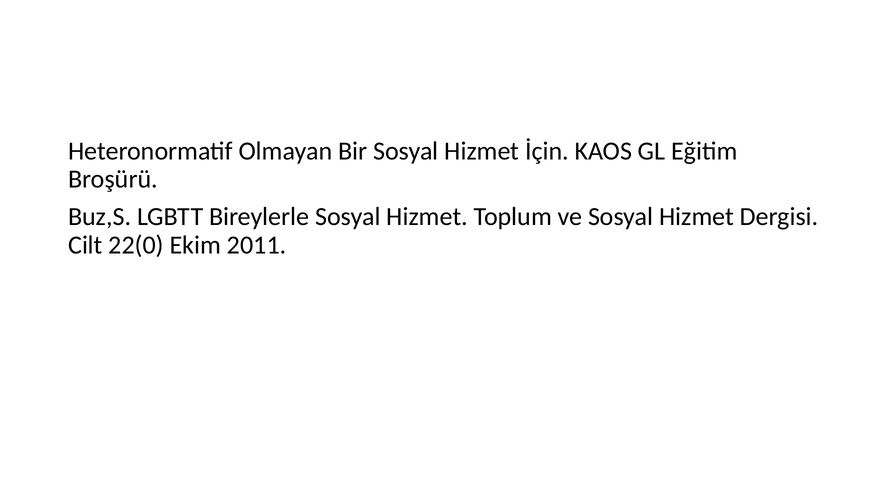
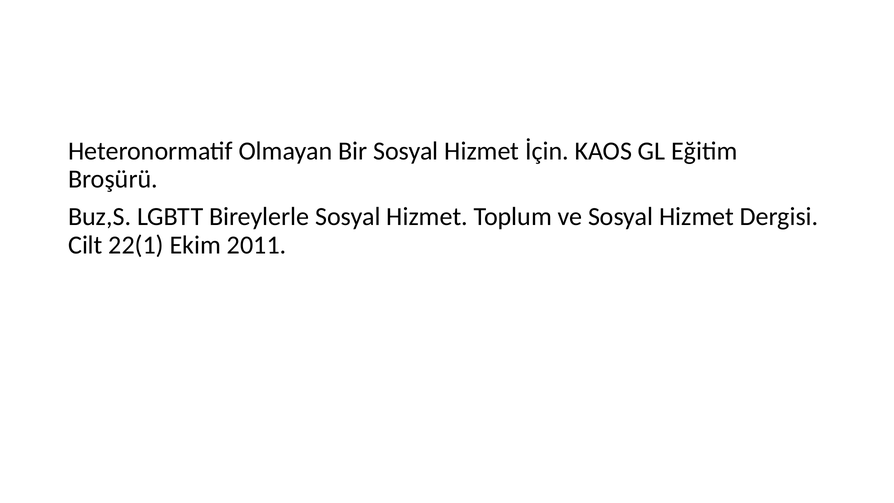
22(0: 22(0 -> 22(1
